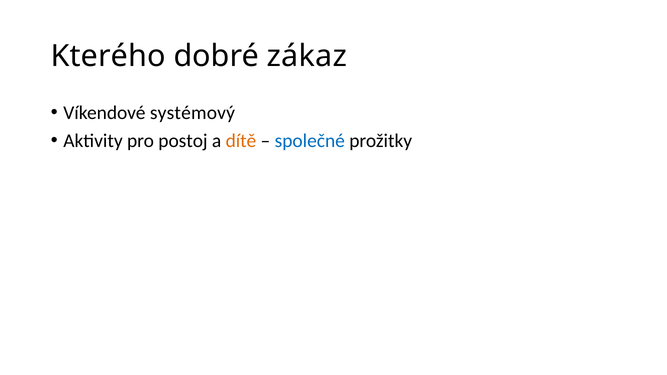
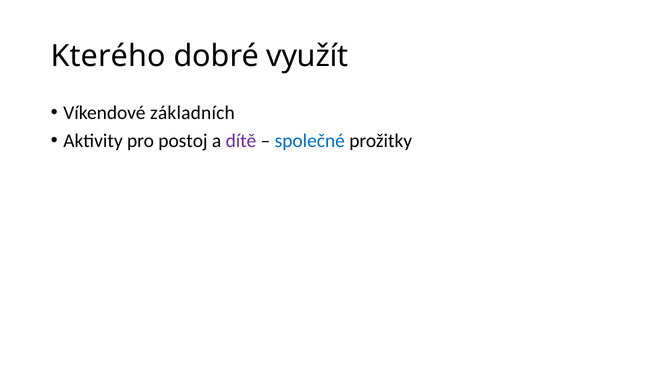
zákaz: zákaz -> využít
systémový: systémový -> základních
dítě colour: orange -> purple
